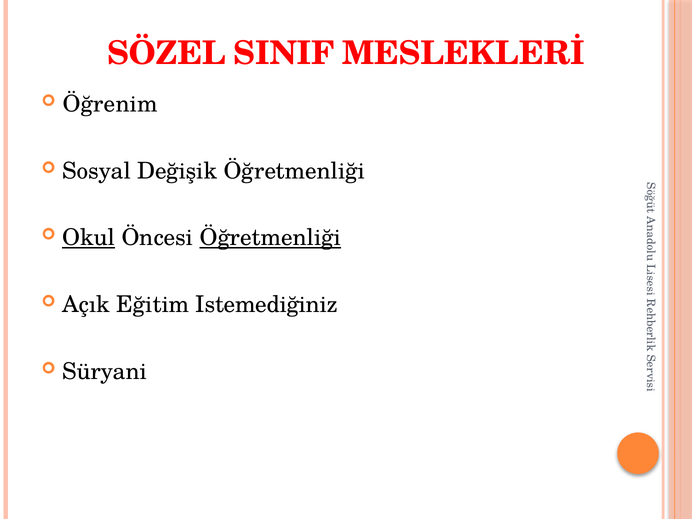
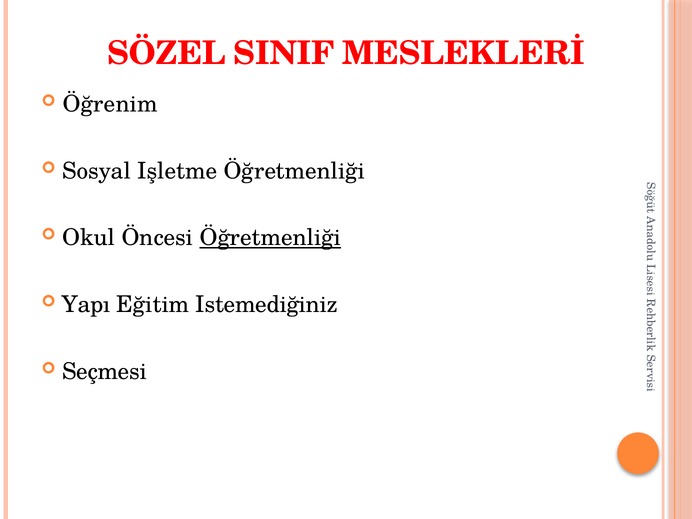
Değişik: Değişik -> Işletme
Okul underline: present -> none
Açık: Açık -> Yapı
Süryani: Süryani -> Seçmesi
